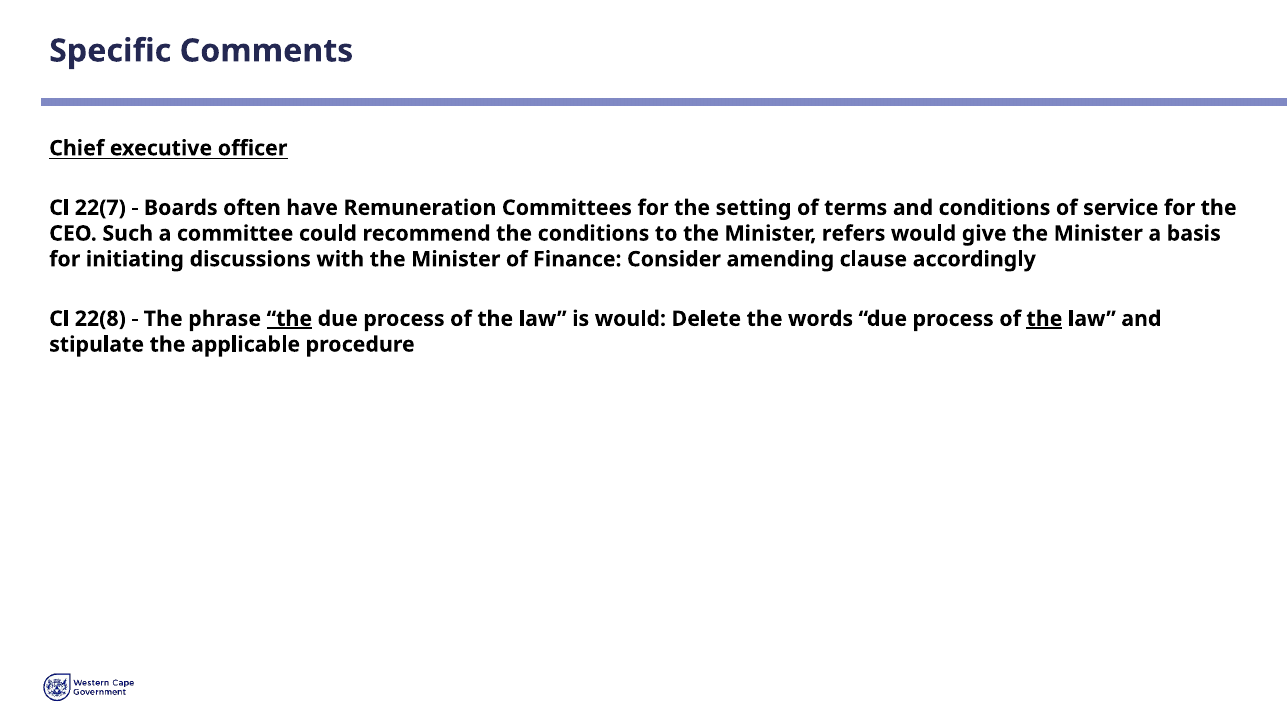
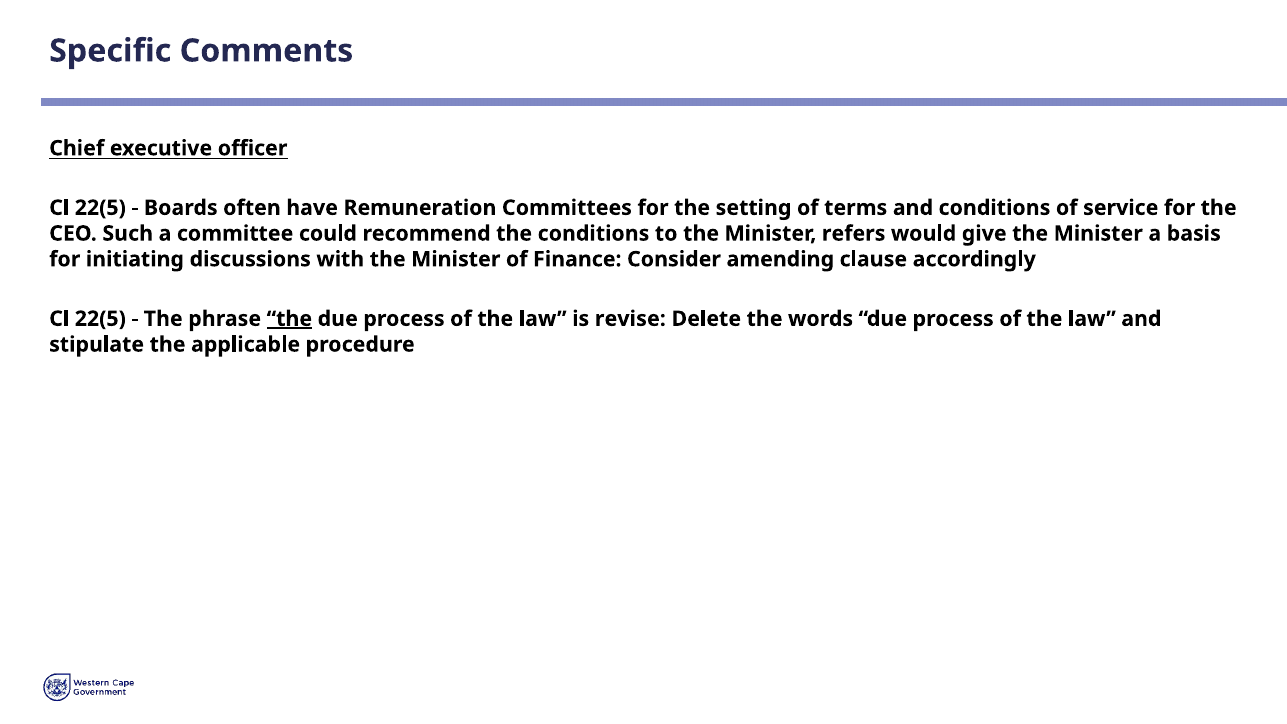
22(7 at (100, 208): 22(7 -> 22(5
22(8 at (100, 319): 22(8 -> 22(5
is would: would -> revise
the at (1044, 319) underline: present -> none
